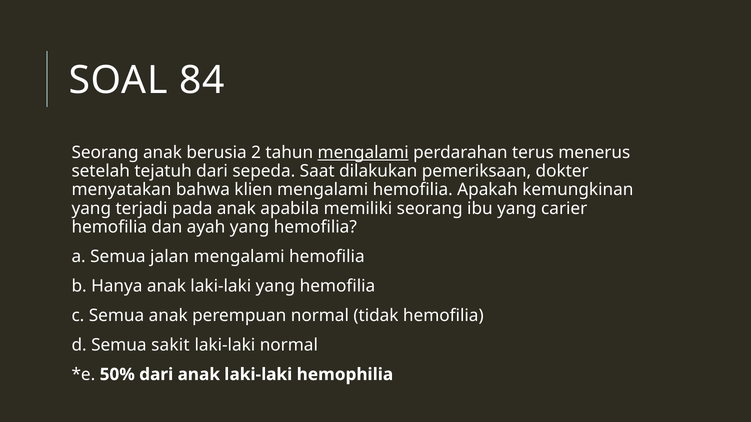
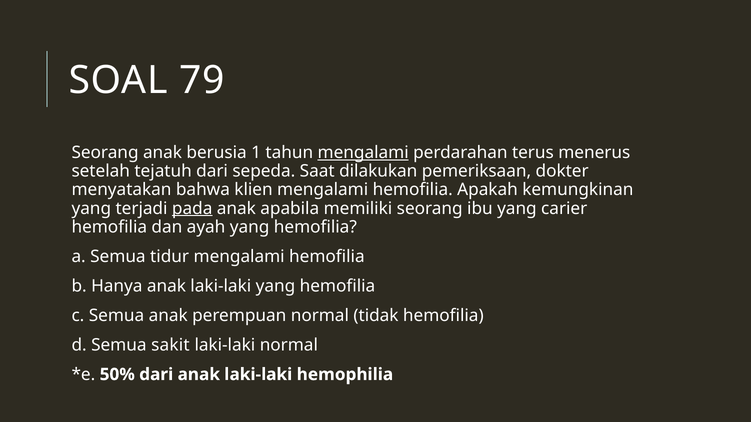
84: 84 -> 79
2: 2 -> 1
pada underline: none -> present
jalan: jalan -> tidur
